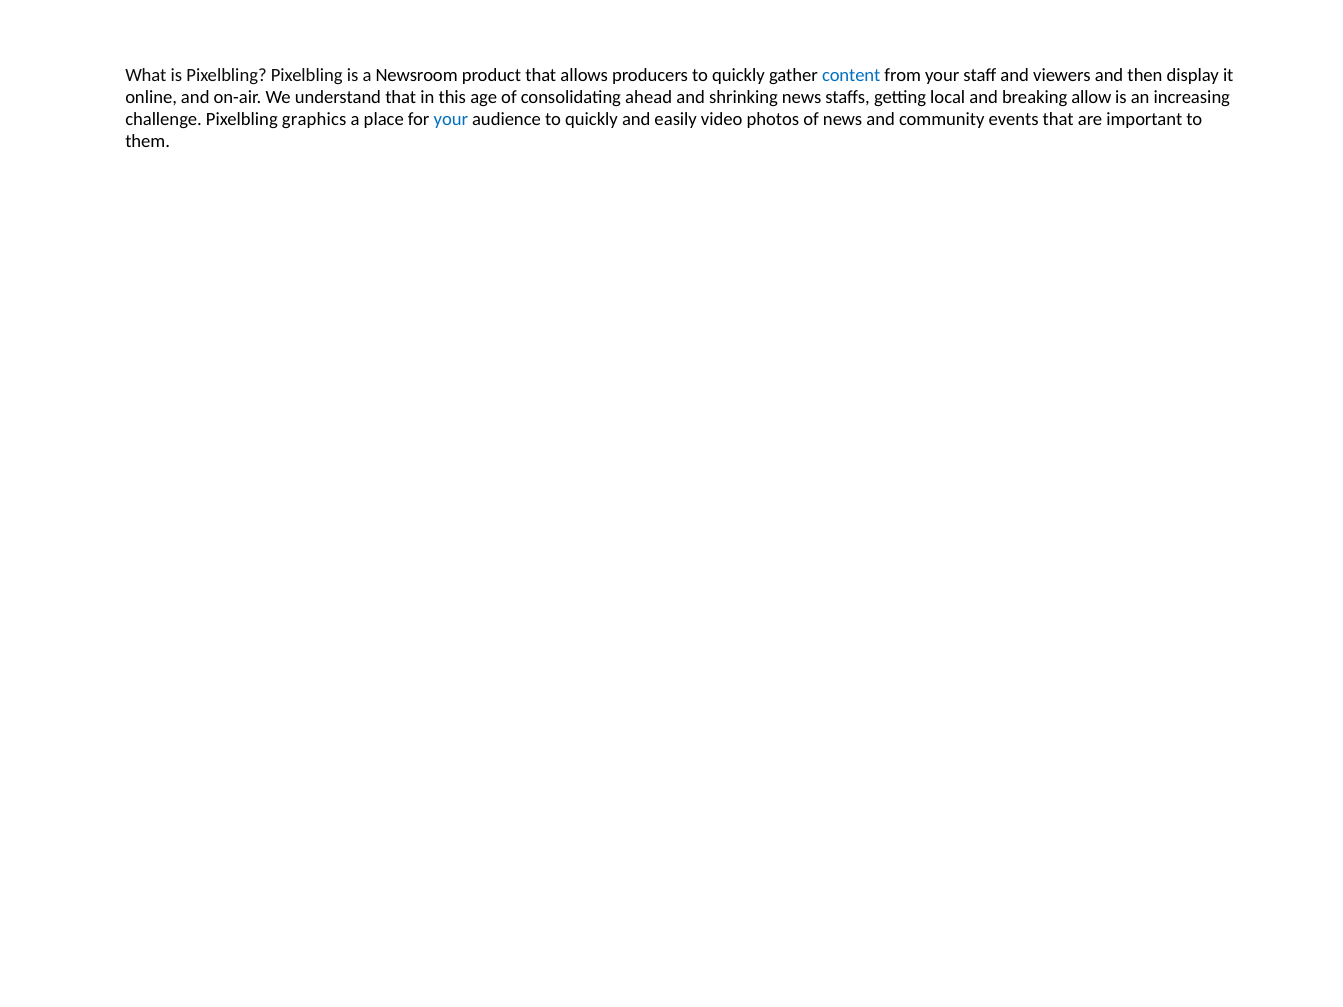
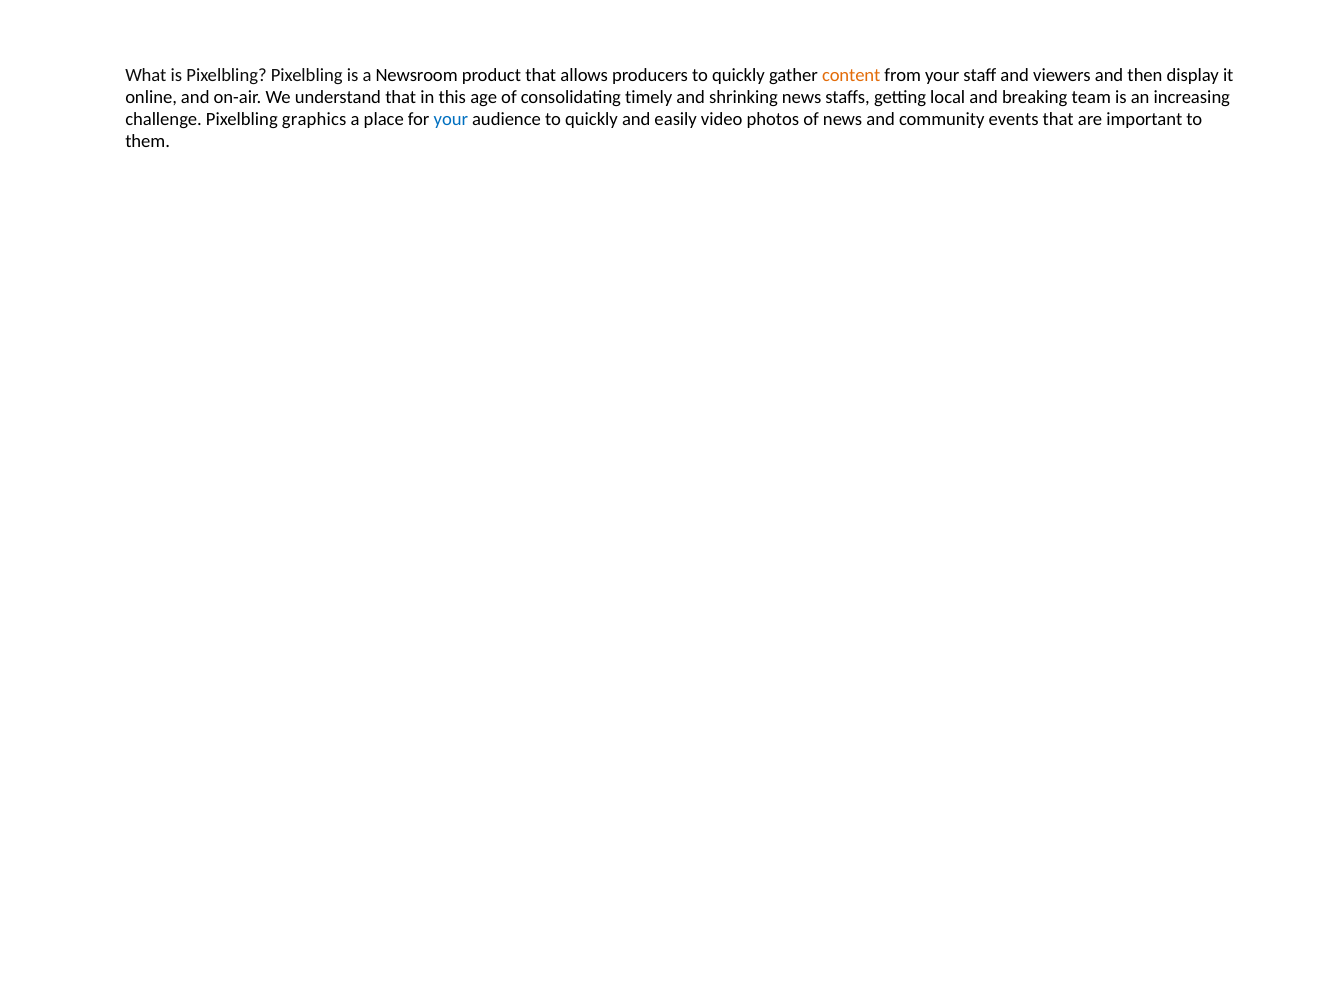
content colour: blue -> orange
ahead: ahead -> timely
allow: allow -> team
